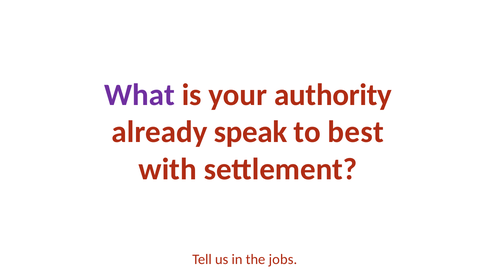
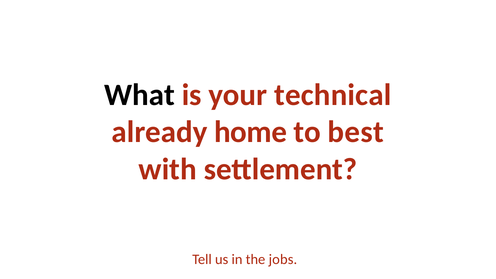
What colour: purple -> black
authority: authority -> technical
speak: speak -> home
